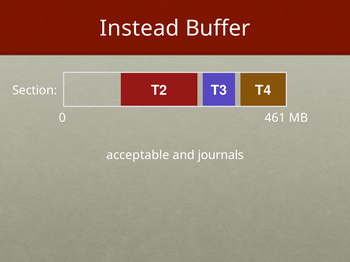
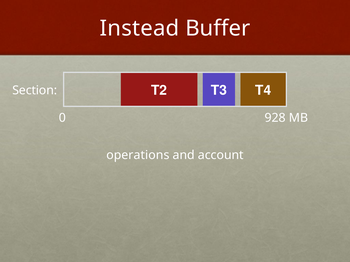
461: 461 -> 928
acceptable: acceptable -> operations
journals: journals -> account
